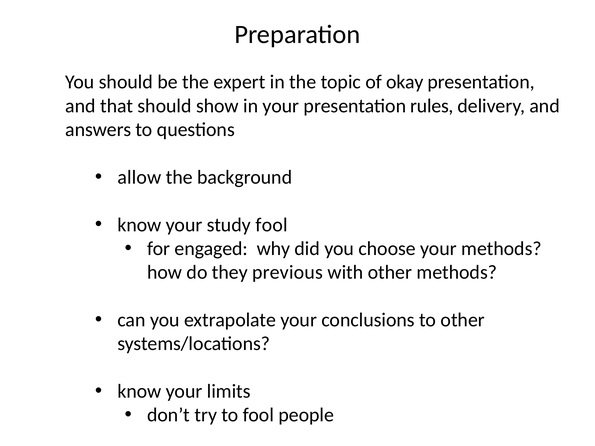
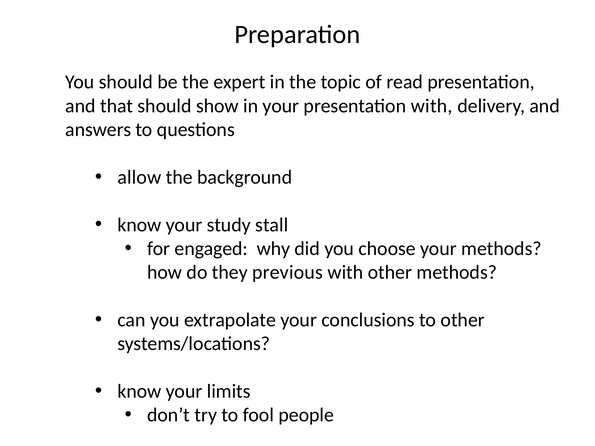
okay: okay -> read
presentation rules: rules -> with
study fool: fool -> stall
